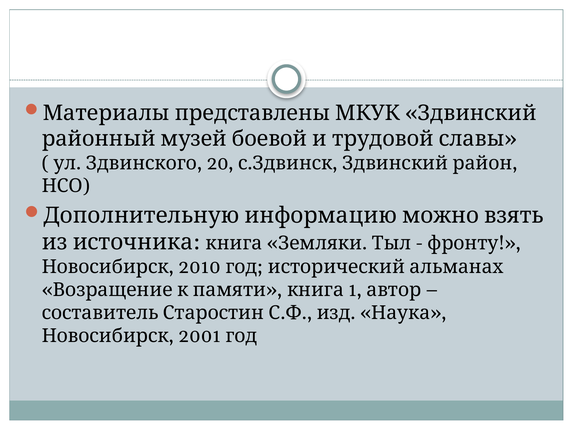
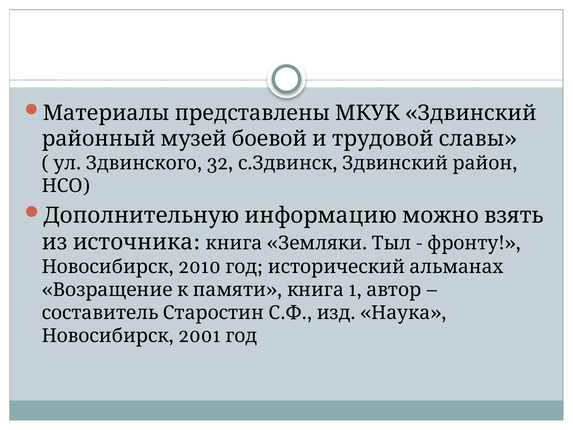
20: 20 -> 32
